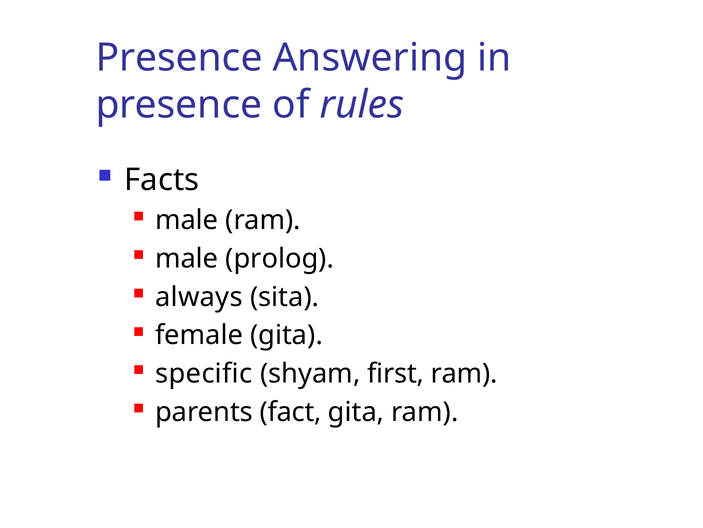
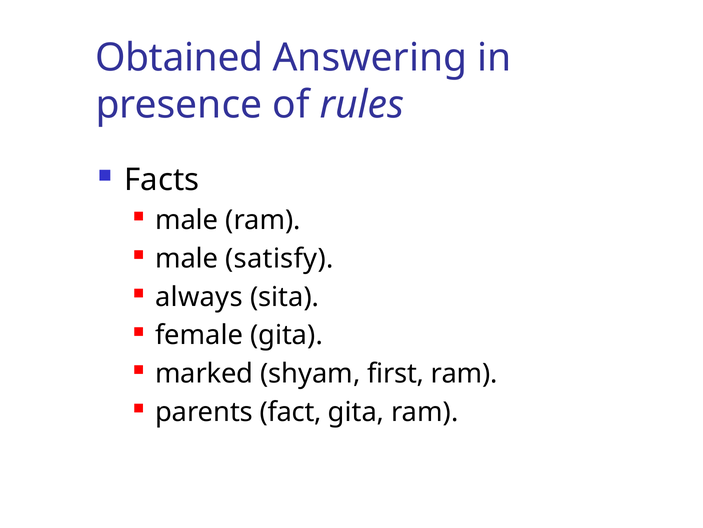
Presence at (179, 58): Presence -> Obtained
prolog: prolog -> satisfy
specific: specific -> marked
